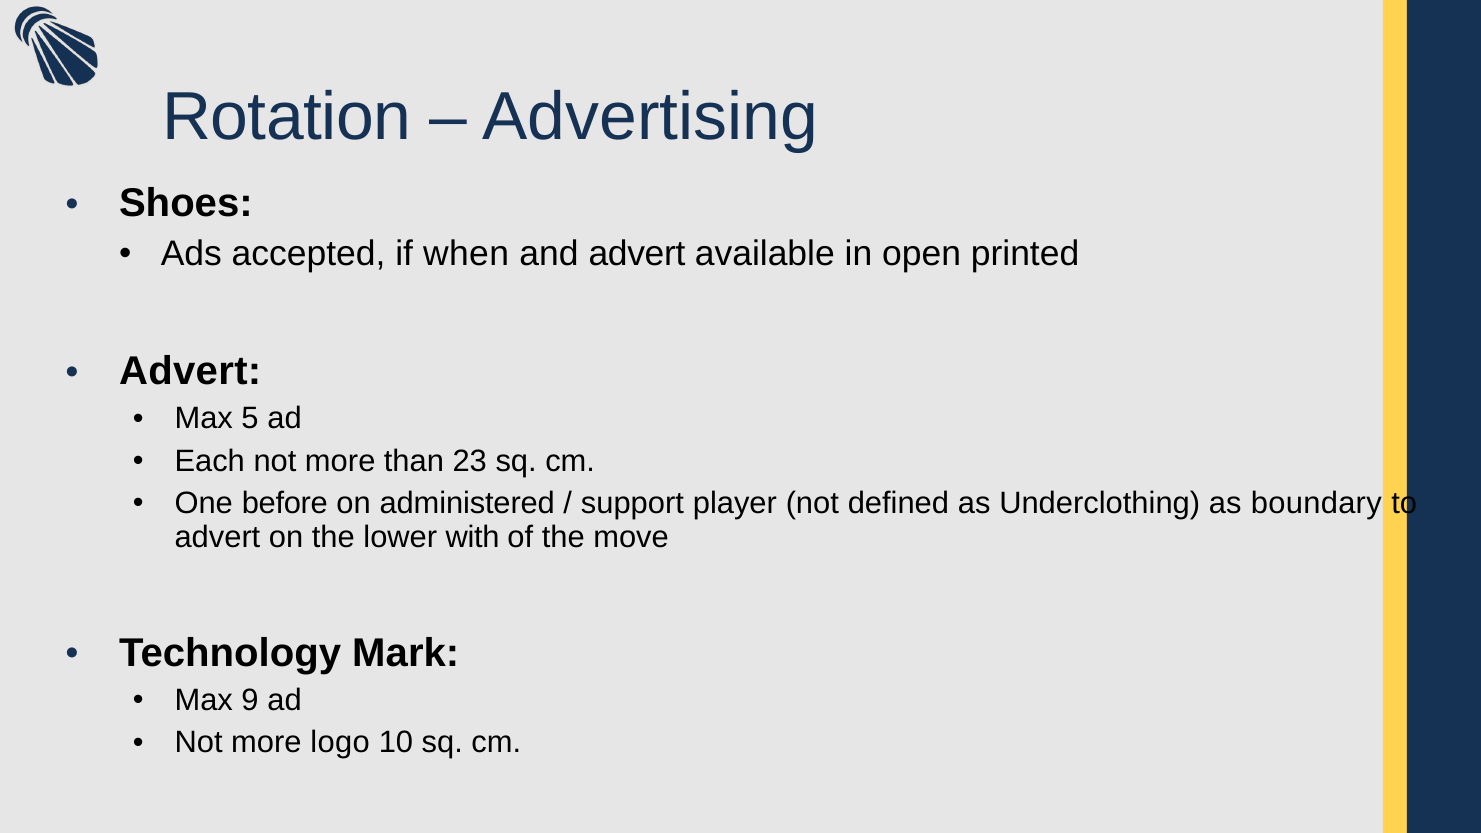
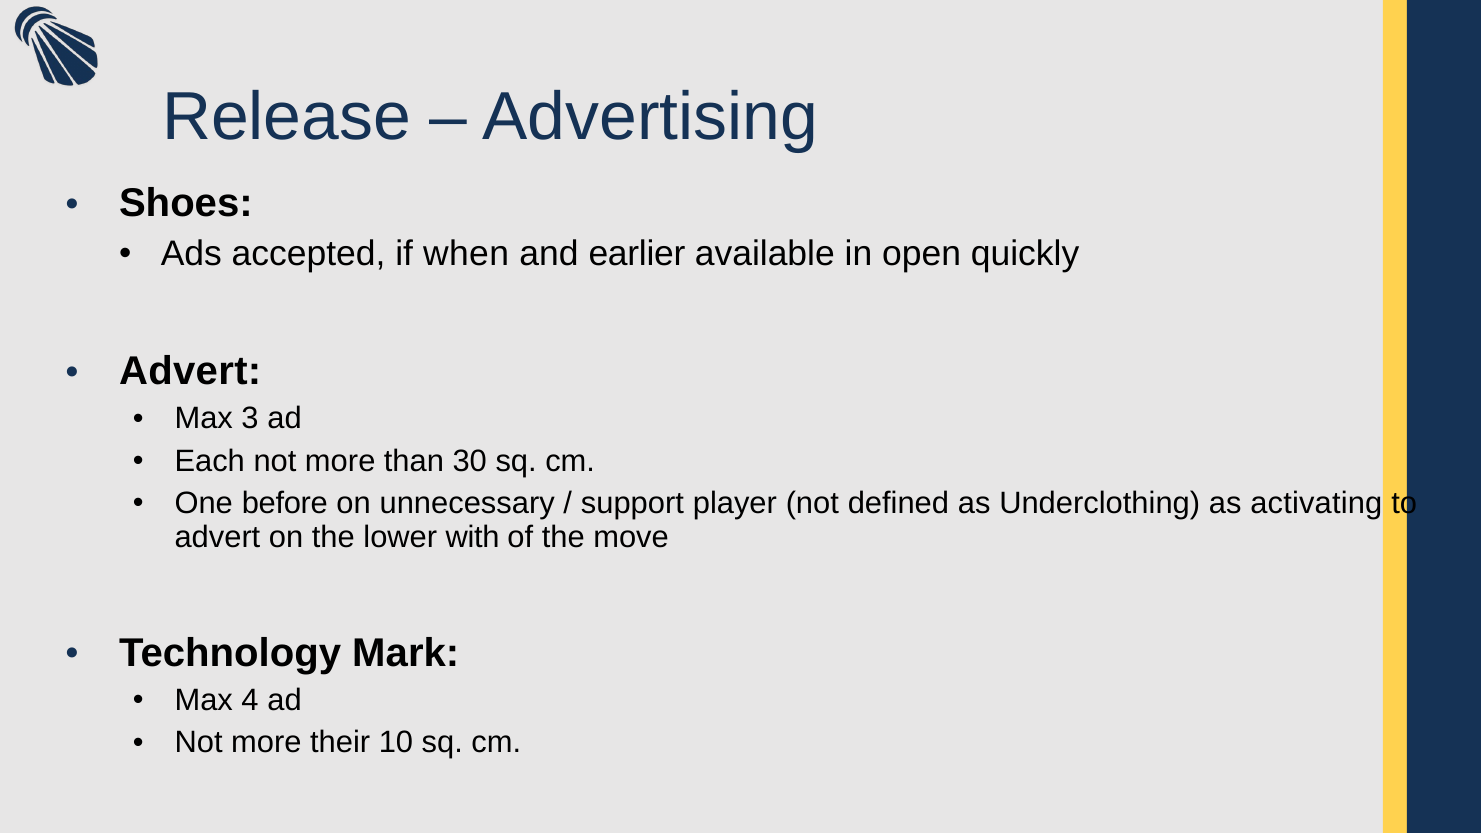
Rotation: Rotation -> Release
and advert: advert -> earlier
printed: printed -> quickly
5: 5 -> 3
23: 23 -> 30
administered: administered -> unnecessary
boundary: boundary -> activating
9: 9 -> 4
logo: logo -> their
